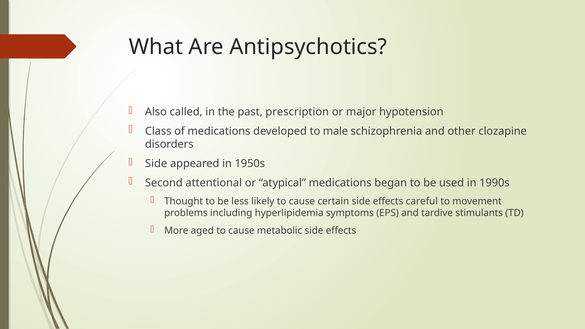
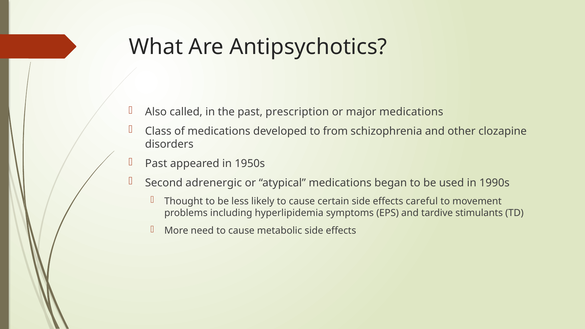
major hypotension: hypotension -> medications
male: male -> from
Side at (156, 164): Side -> Past
attentional: attentional -> adrenergic
aged: aged -> need
